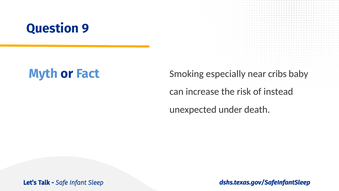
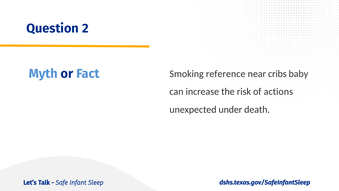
9: 9 -> 2
especially: especially -> reference
instead: instead -> actions
